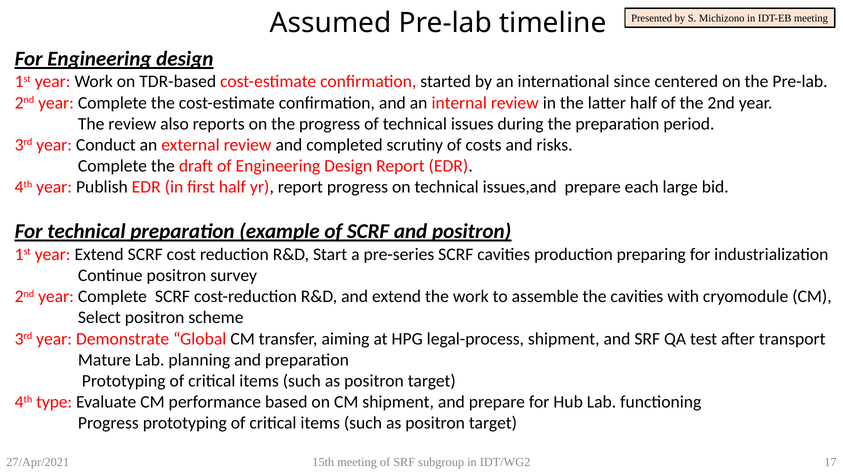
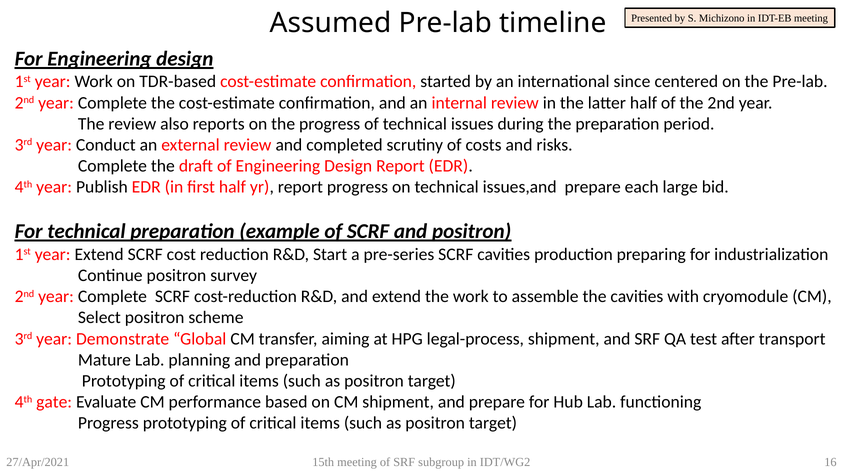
type: type -> gate
17: 17 -> 16
